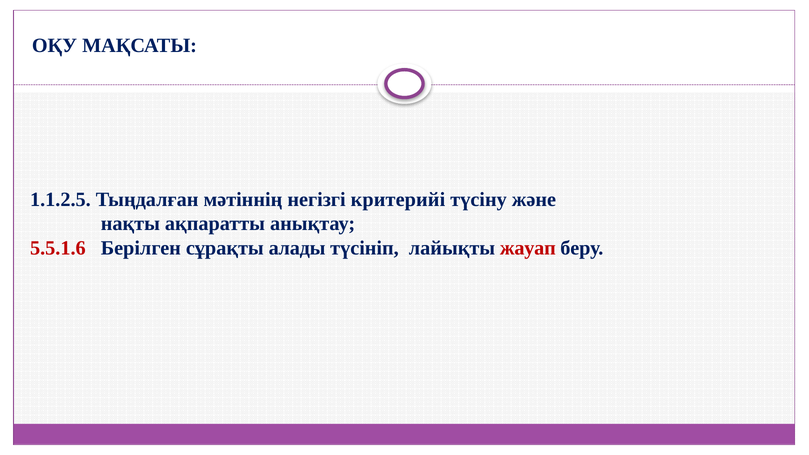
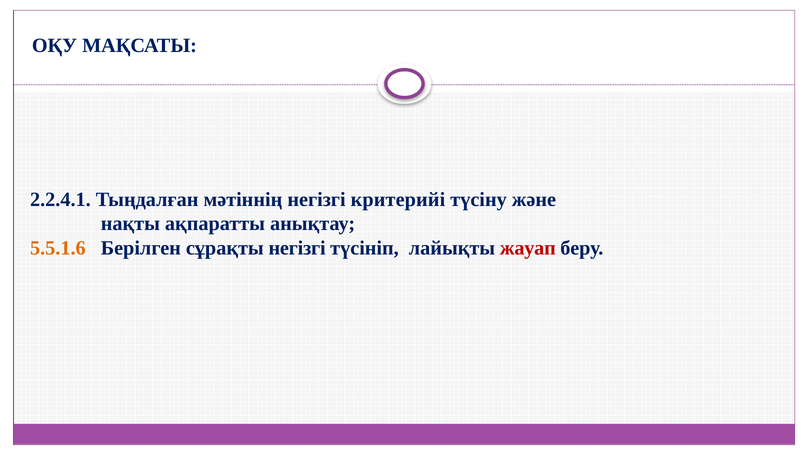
1.1.2.5: 1.1.2.5 -> 2.2.4.1
5.5.1.6 colour: red -> orange
сұрақты алады: алады -> негізгі
